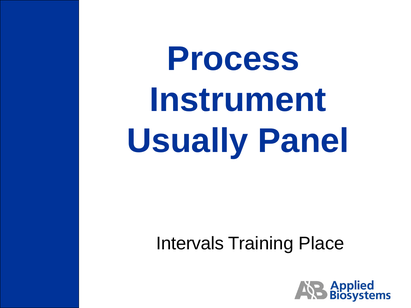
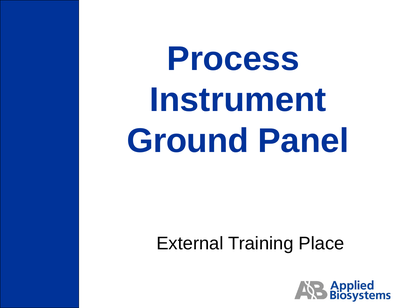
Usually: Usually -> Ground
Intervals: Intervals -> External
